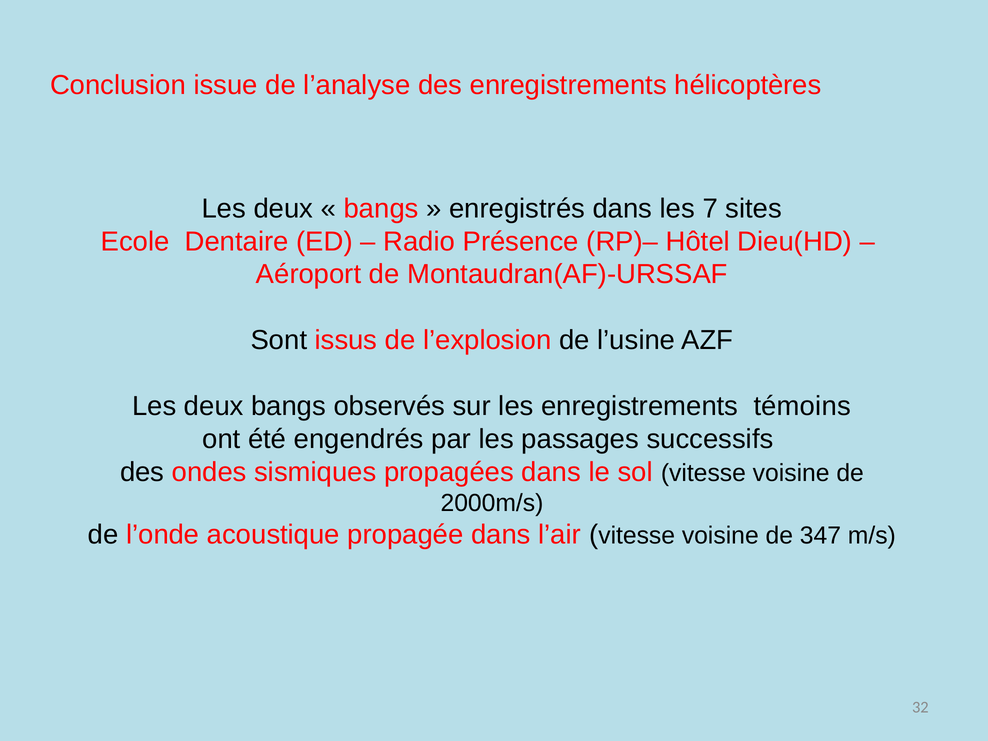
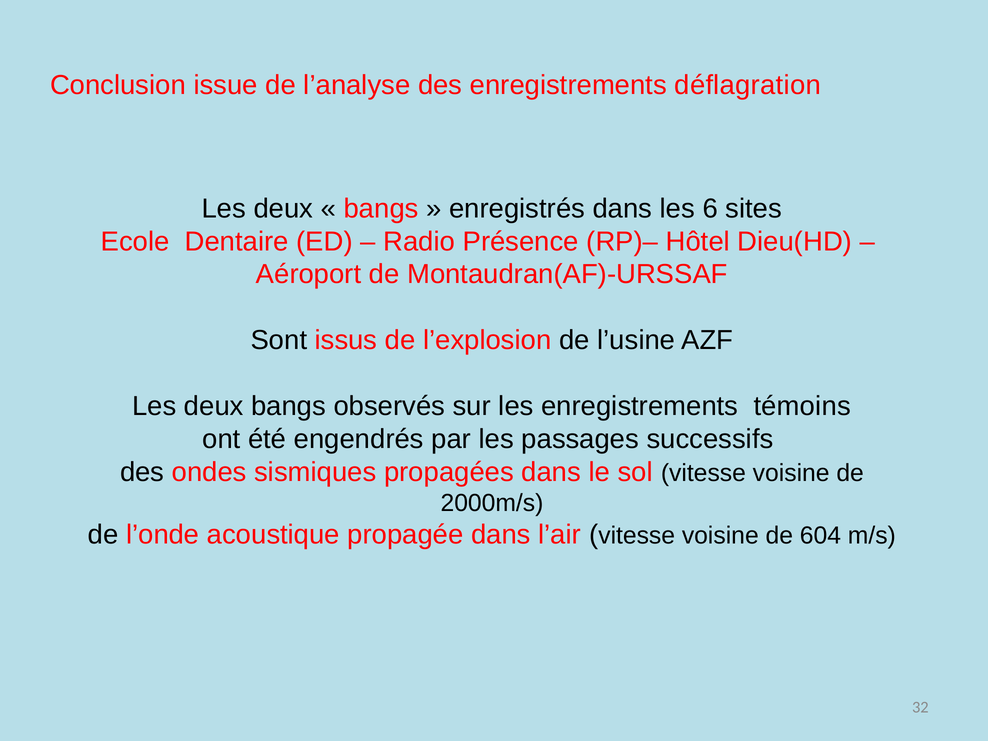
hélicoptères: hélicoptères -> déflagration
7: 7 -> 6
347: 347 -> 604
